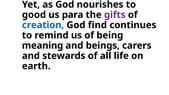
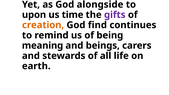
nourishes: nourishes -> alongside
good: good -> upon
para: para -> time
creation colour: blue -> orange
